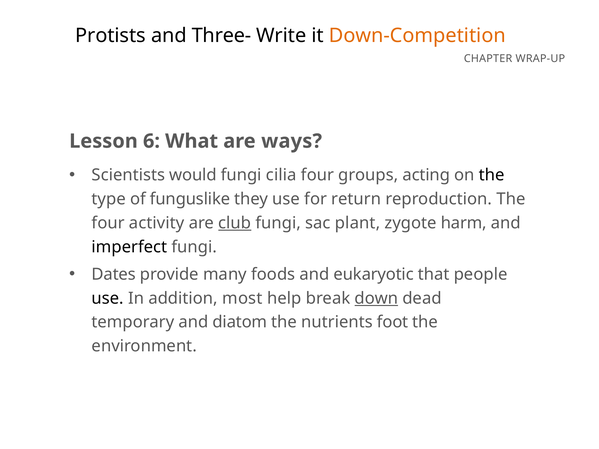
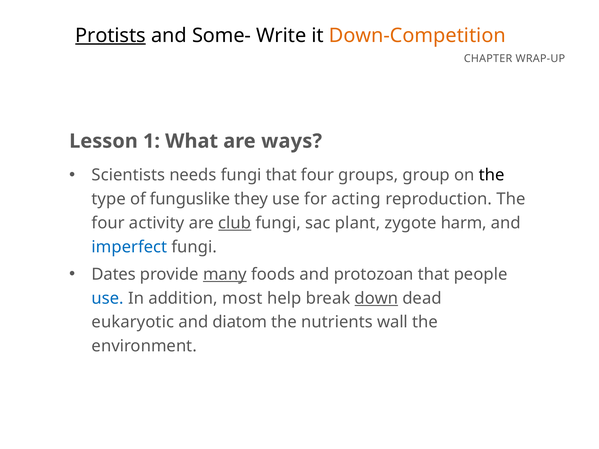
Protists underline: none -> present
Three-: Three- -> Some-
6: 6 -> 1
would: would -> needs
fungi cilia: cilia -> that
acting: acting -> group
return: return -> acting
imperfect colour: black -> blue
many underline: none -> present
eukaryotic: eukaryotic -> protozoan
use at (108, 298) colour: black -> blue
temporary: temporary -> eukaryotic
foot: foot -> wall
